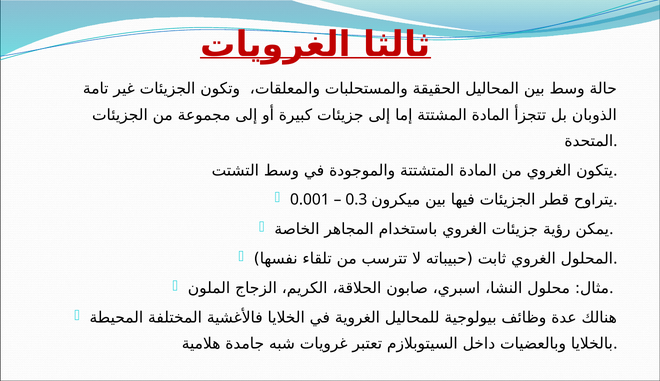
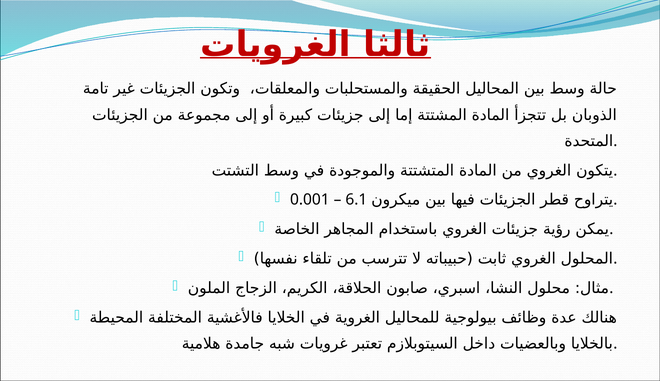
0.3: 0.3 -> 6.1
